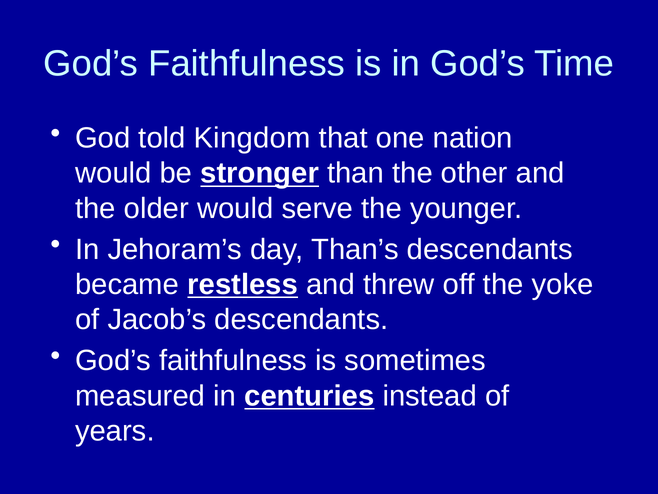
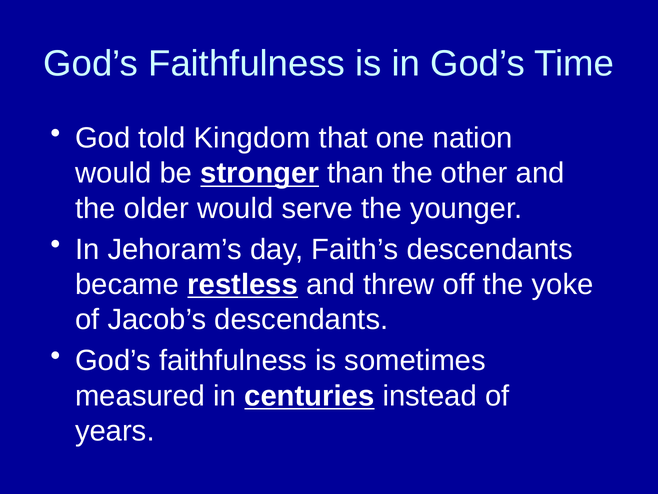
Than’s: Than’s -> Faith’s
